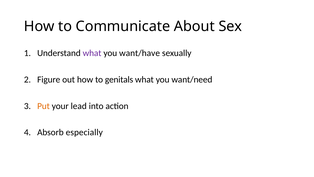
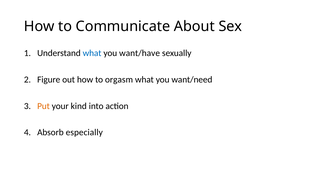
what at (92, 53) colour: purple -> blue
genitals: genitals -> orgasm
lead: lead -> kind
